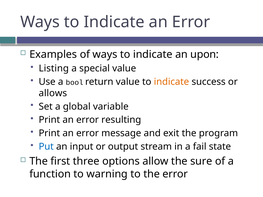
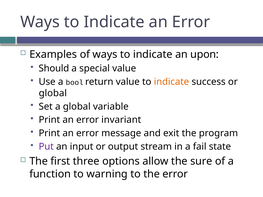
Listing: Listing -> Should
allows at (53, 93): allows -> global
resulting: resulting -> invariant
Put colour: blue -> purple
